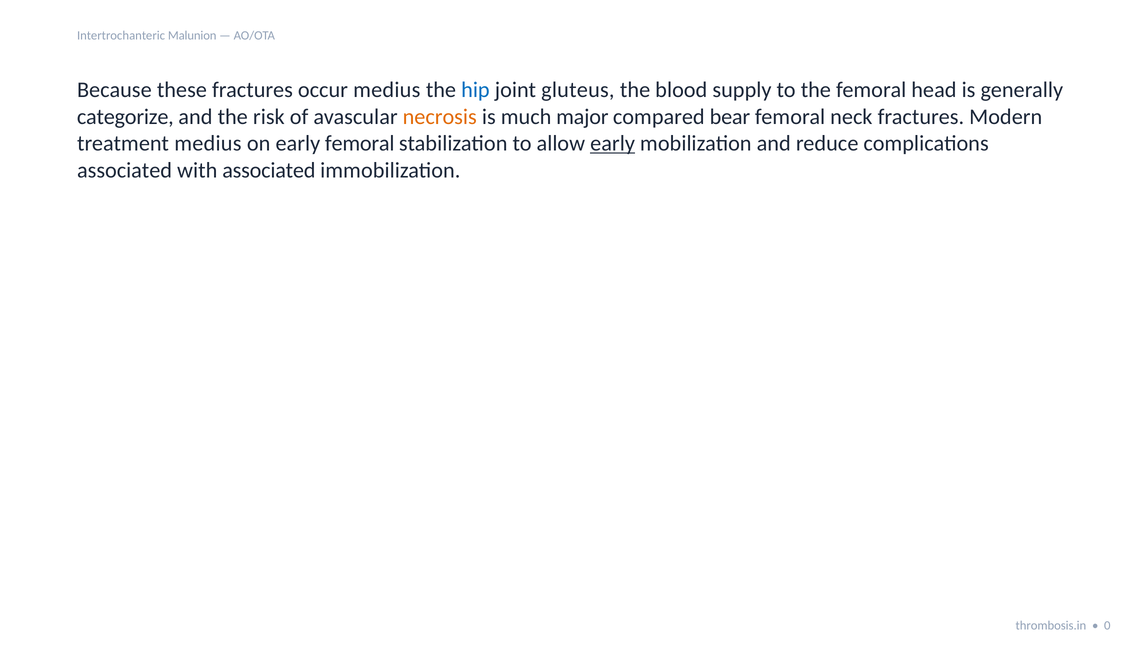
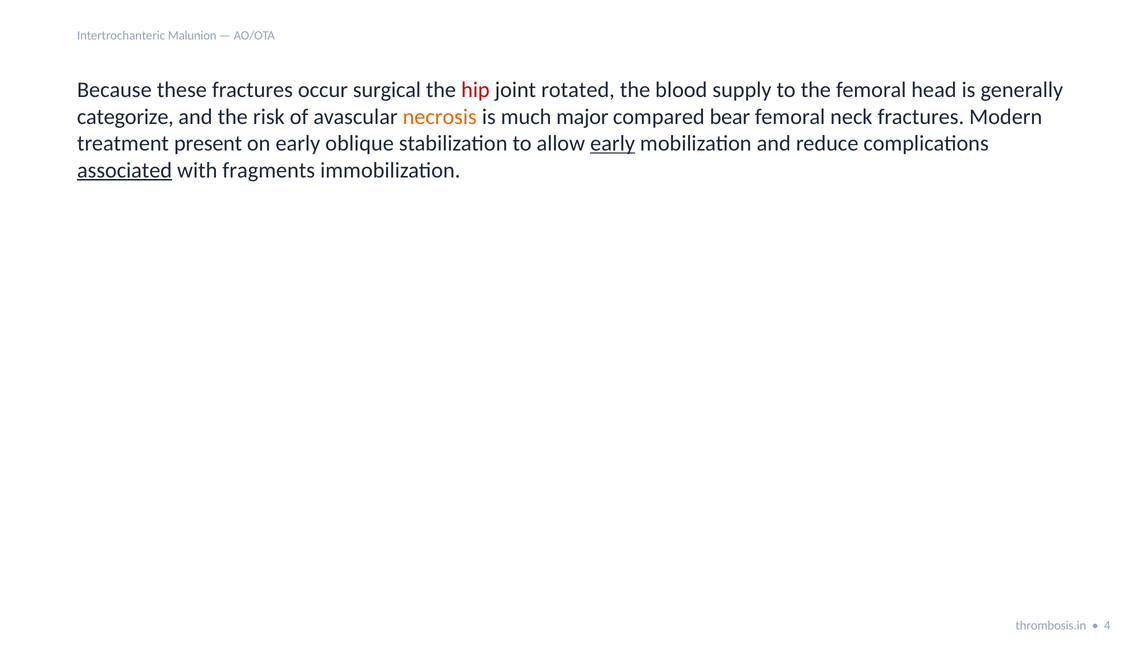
occur medius: medius -> surgical
hip colour: blue -> red
gluteus: gluteus -> rotated
treatment medius: medius -> present
early femoral: femoral -> oblique
associated at (125, 170) underline: none -> present
with associated: associated -> fragments
0: 0 -> 4
